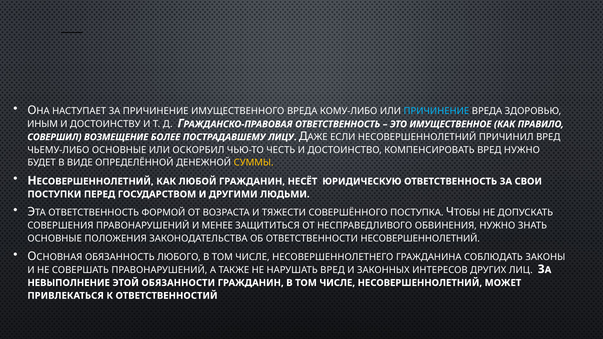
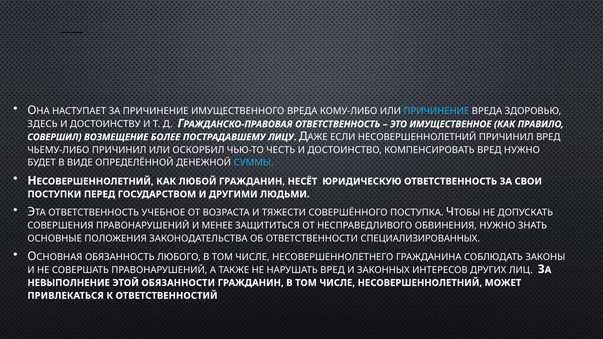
ИНЫМ: ИНЫМ -> ЗДЕСЬ
ЧЬЕМУ-ЛИБО ОСНОВНЫЕ: ОСНОВНЫЕ -> ПРИЧИНИЛ
СУММЫ colour: yellow -> light blue
ФОРМОЙ: ФОРМОЙ -> УЧЕБНОЕ
ОТВЕТСТВЕННОСТИ НЕСОВЕРШЕННОЛЕТНИЙ: НЕСОВЕРШЕННОЛЕТНИЙ -> СПЕЦИАЛИЗИРОВАННЫХ
